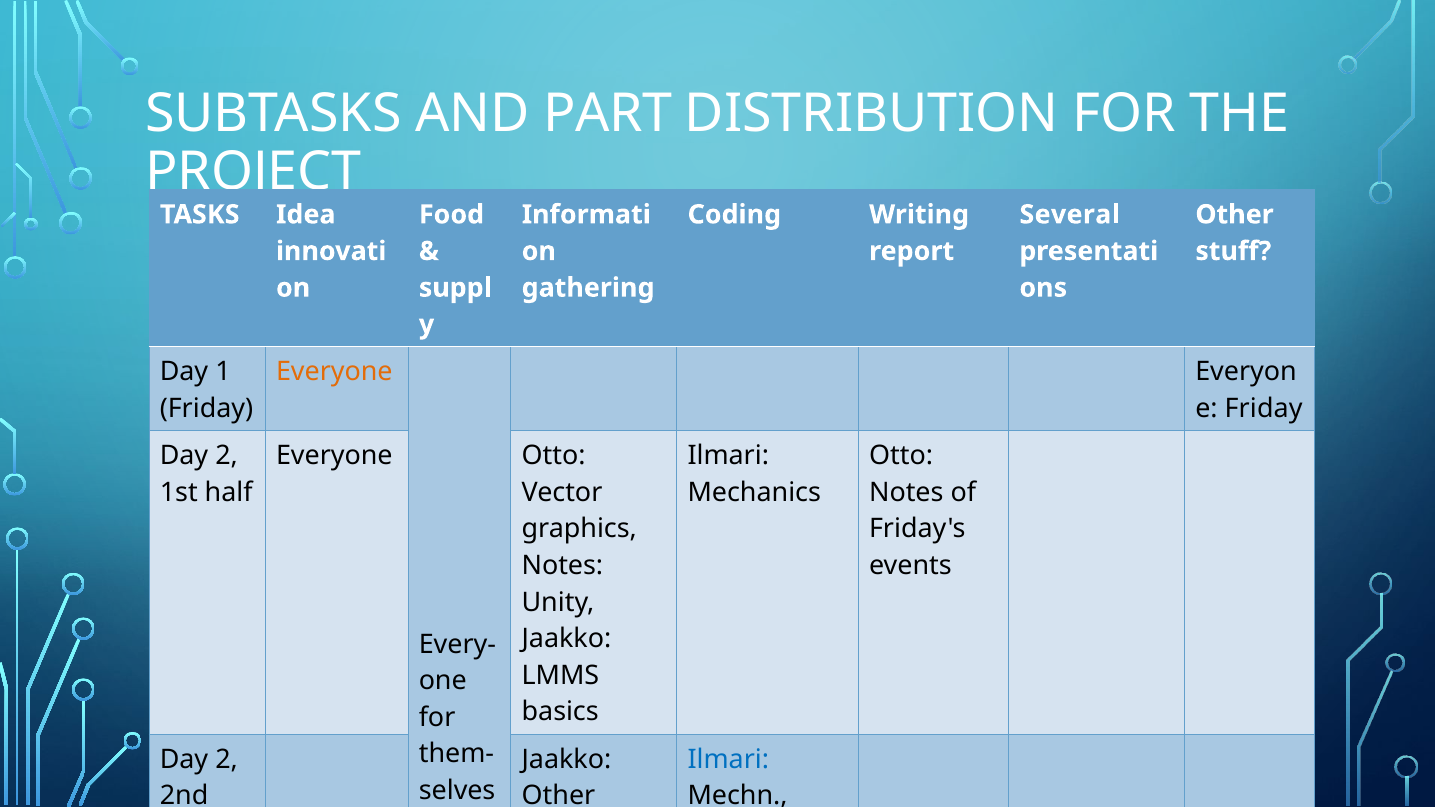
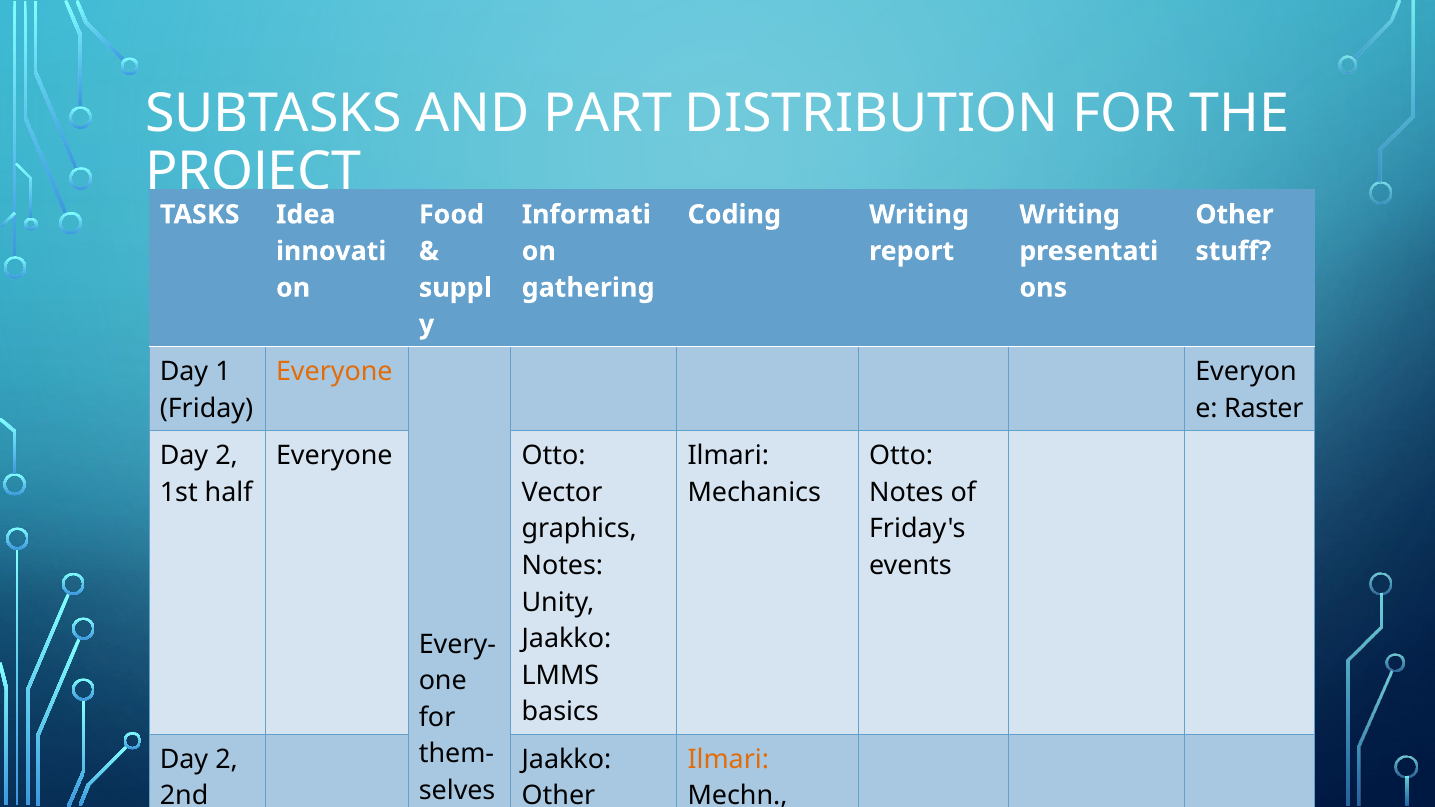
Several at (1070, 215): Several -> Writing
Friday at (1264, 408): Friday -> Raster
Ilmari at (728, 760) colour: blue -> orange
